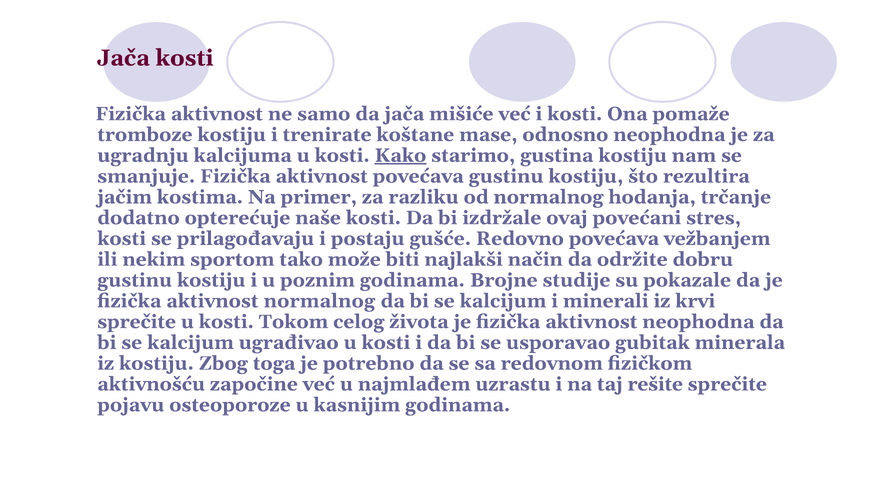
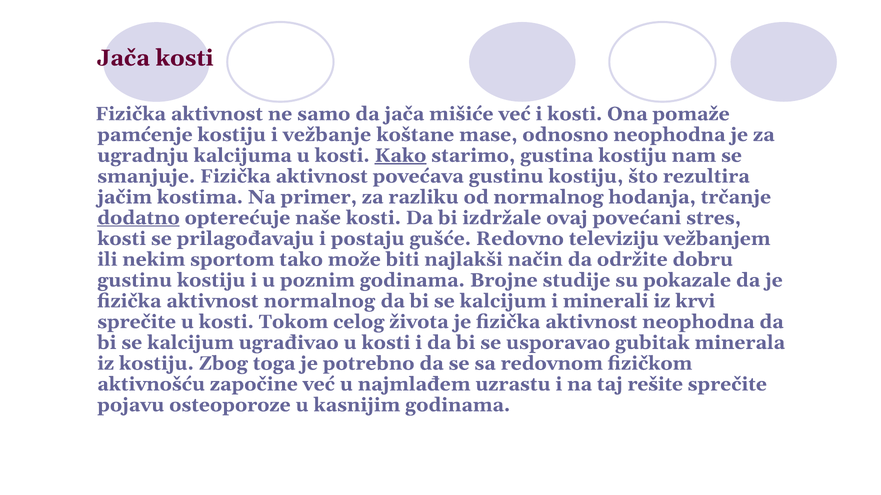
tromboze: tromboze -> pamćenje
trenirate: trenirate -> vežbanje
dodatno underline: none -> present
Redovno povećava: povećava -> televiziju
